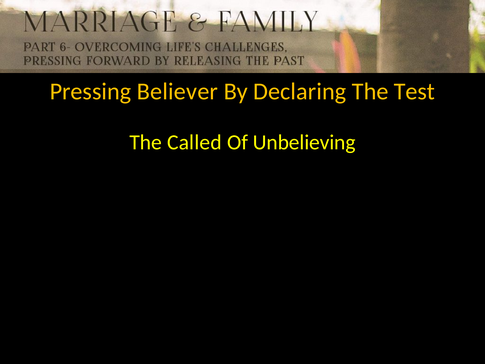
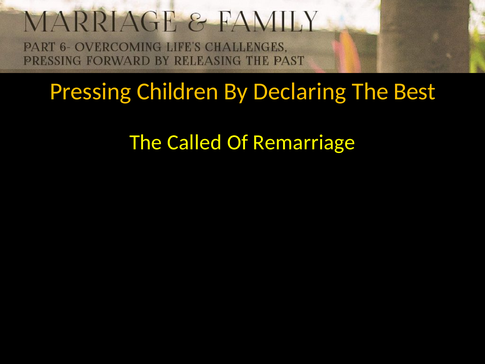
Believer: Believer -> Children
Test: Test -> Best
Unbelieving: Unbelieving -> Remarriage
